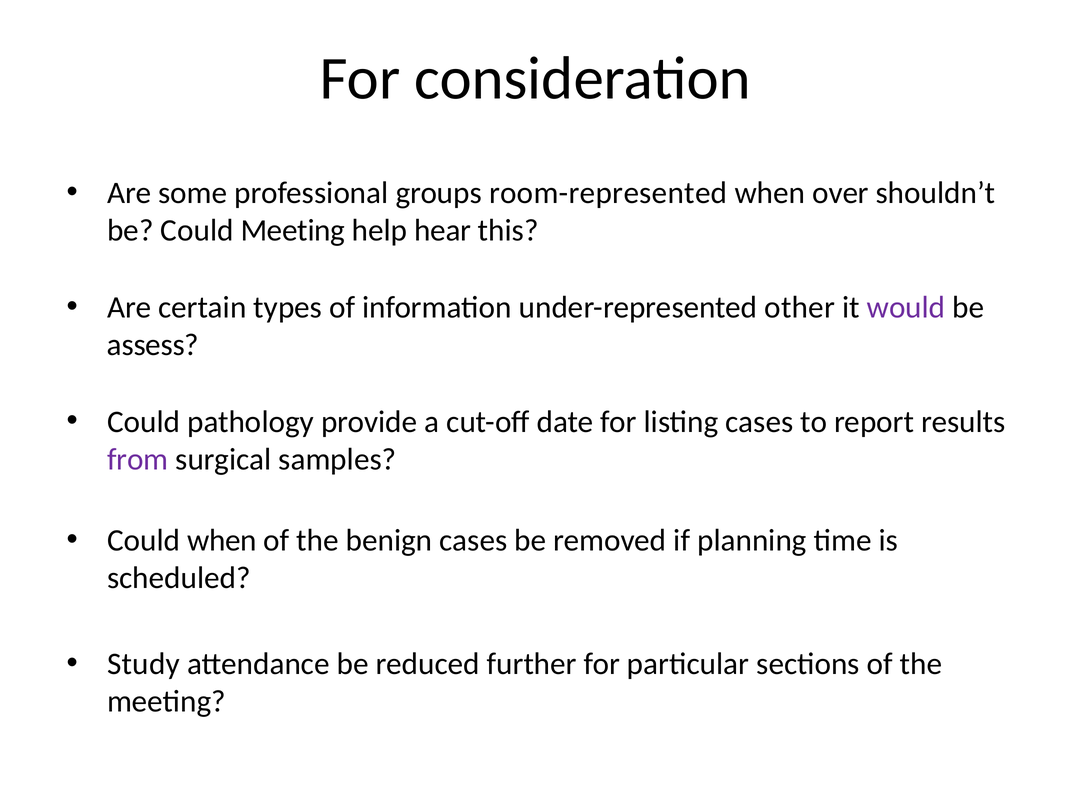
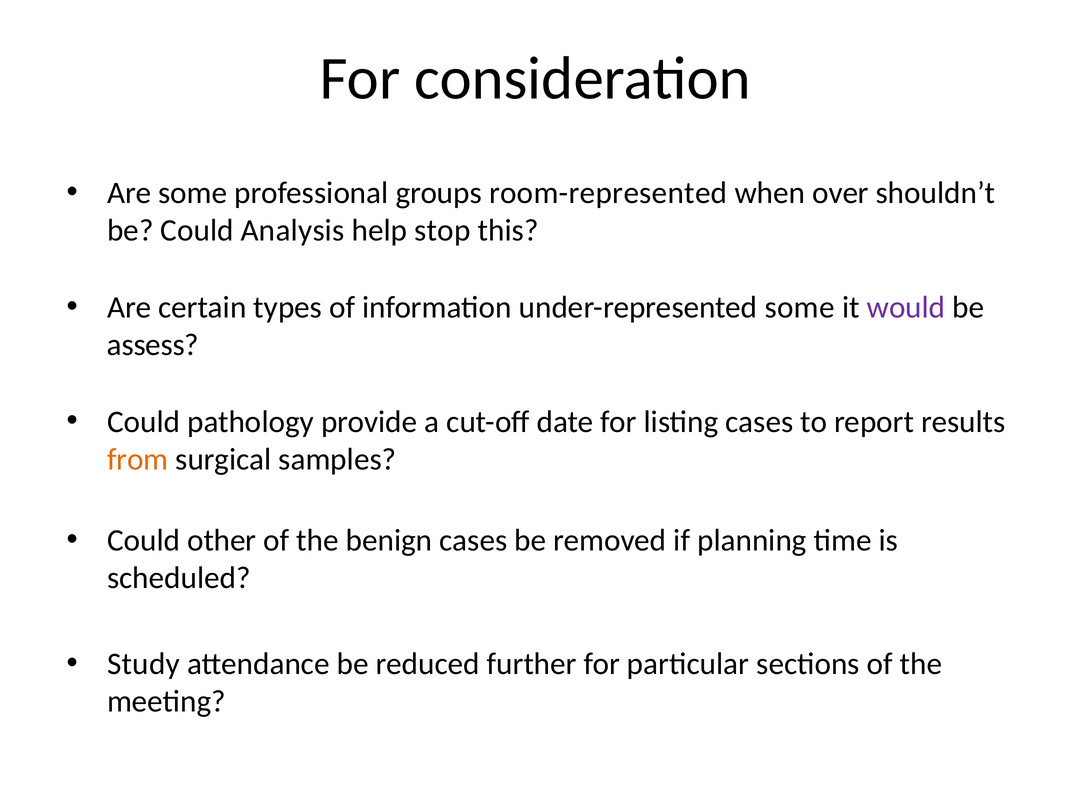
Could Meeting: Meeting -> Analysis
hear: hear -> stop
under-represented other: other -> some
from colour: purple -> orange
Could when: when -> other
